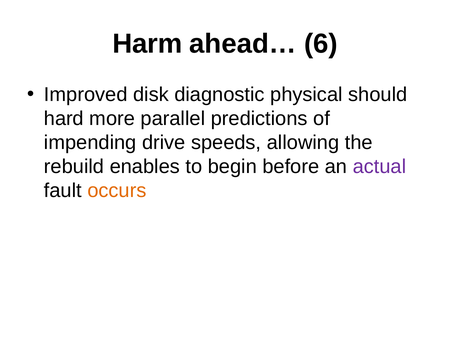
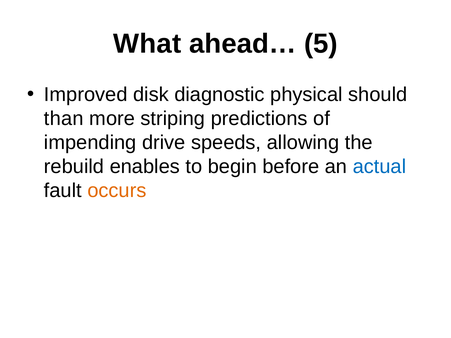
Harm: Harm -> What
6: 6 -> 5
hard: hard -> than
parallel: parallel -> striping
actual colour: purple -> blue
